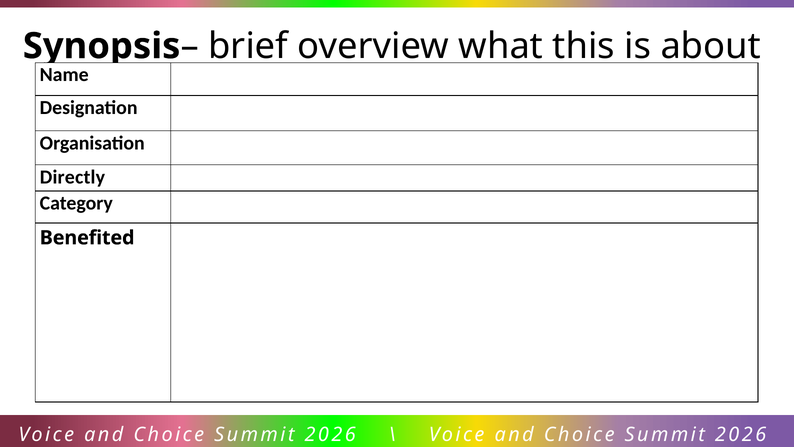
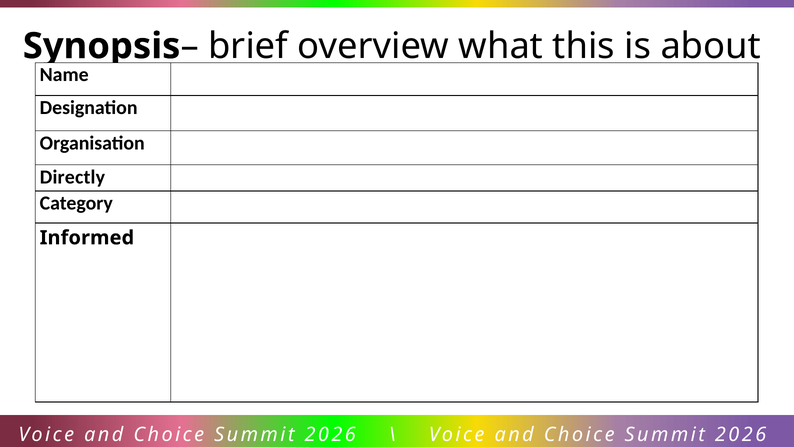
Benefited: Benefited -> Informed
